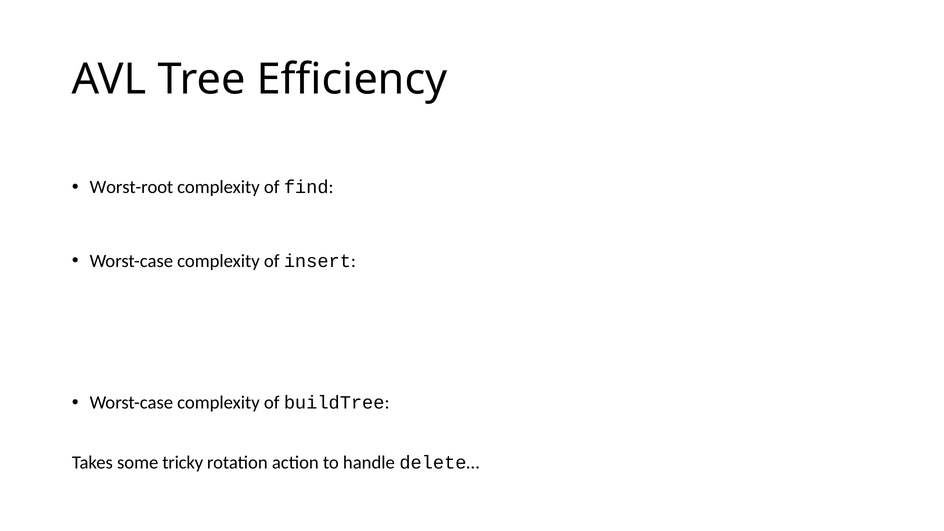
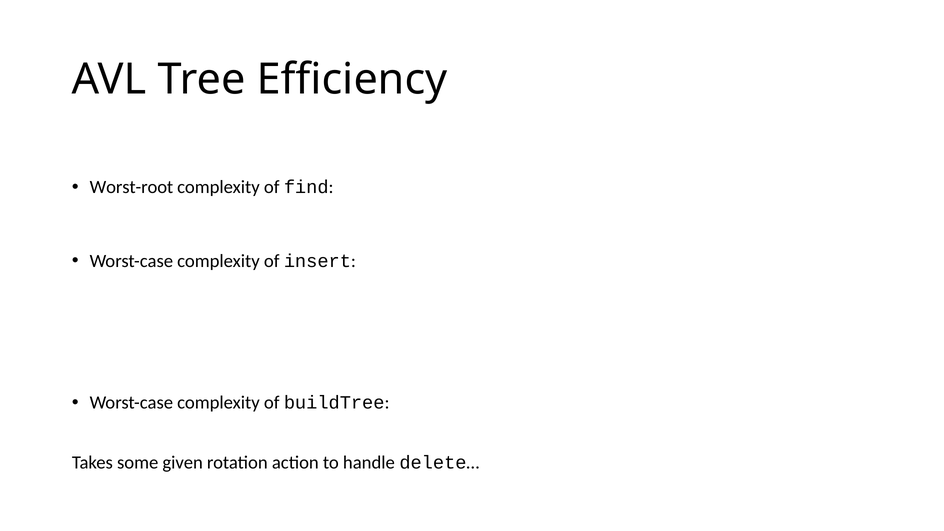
tricky: tricky -> given
